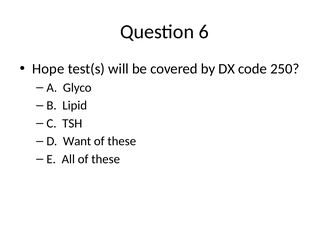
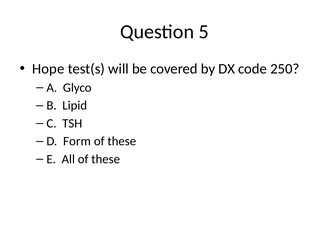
6: 6 -> 5
Want: Want -> Form
